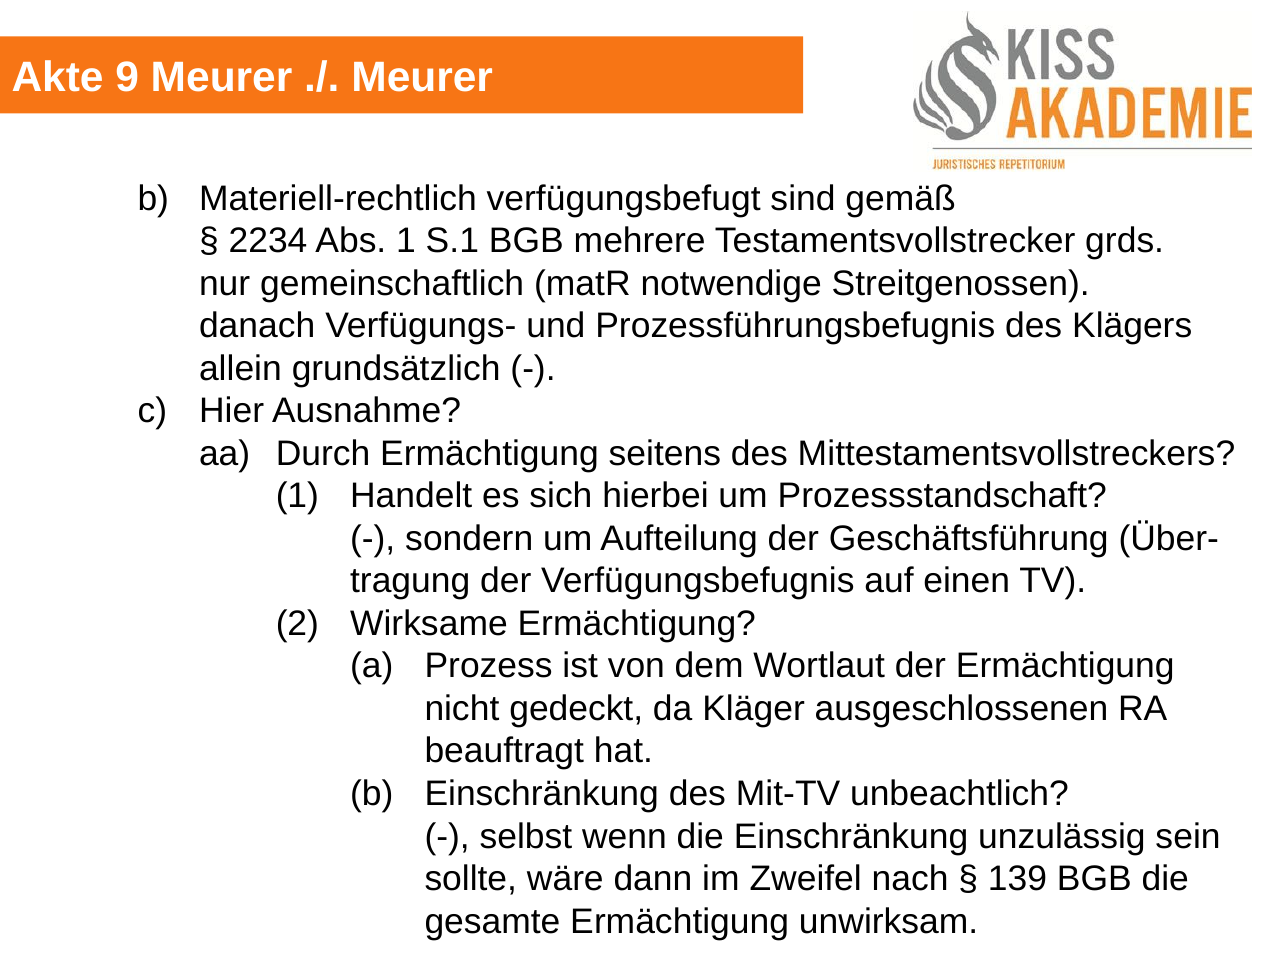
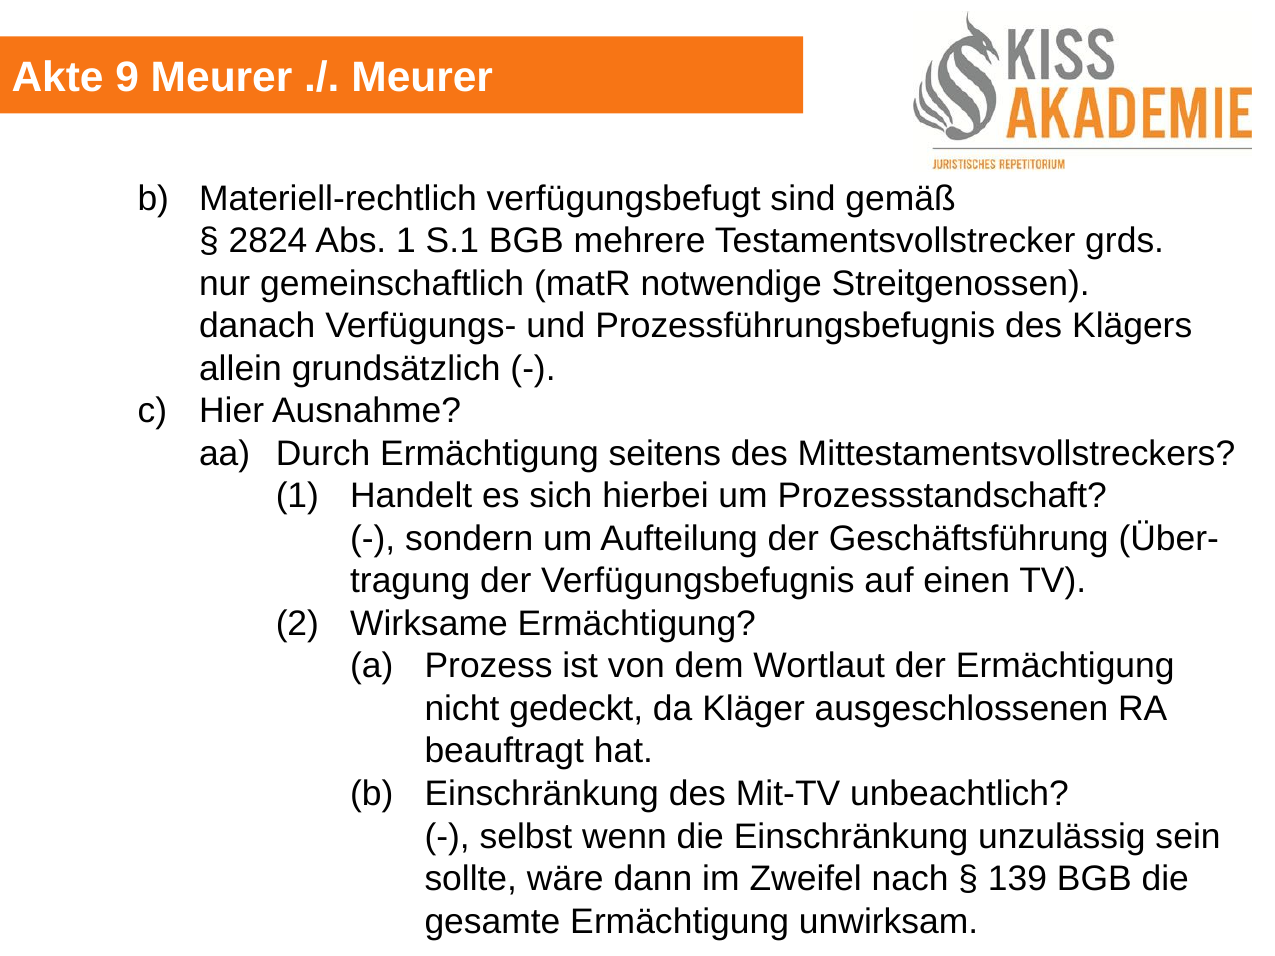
2234: 2234 -> 2824
